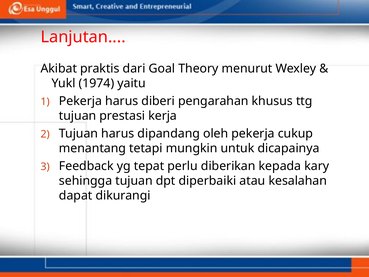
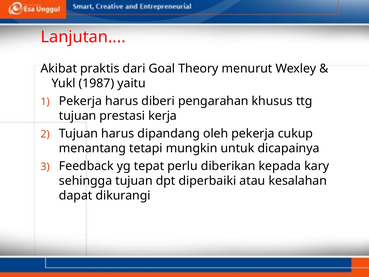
1974: 1974 -> 1987
